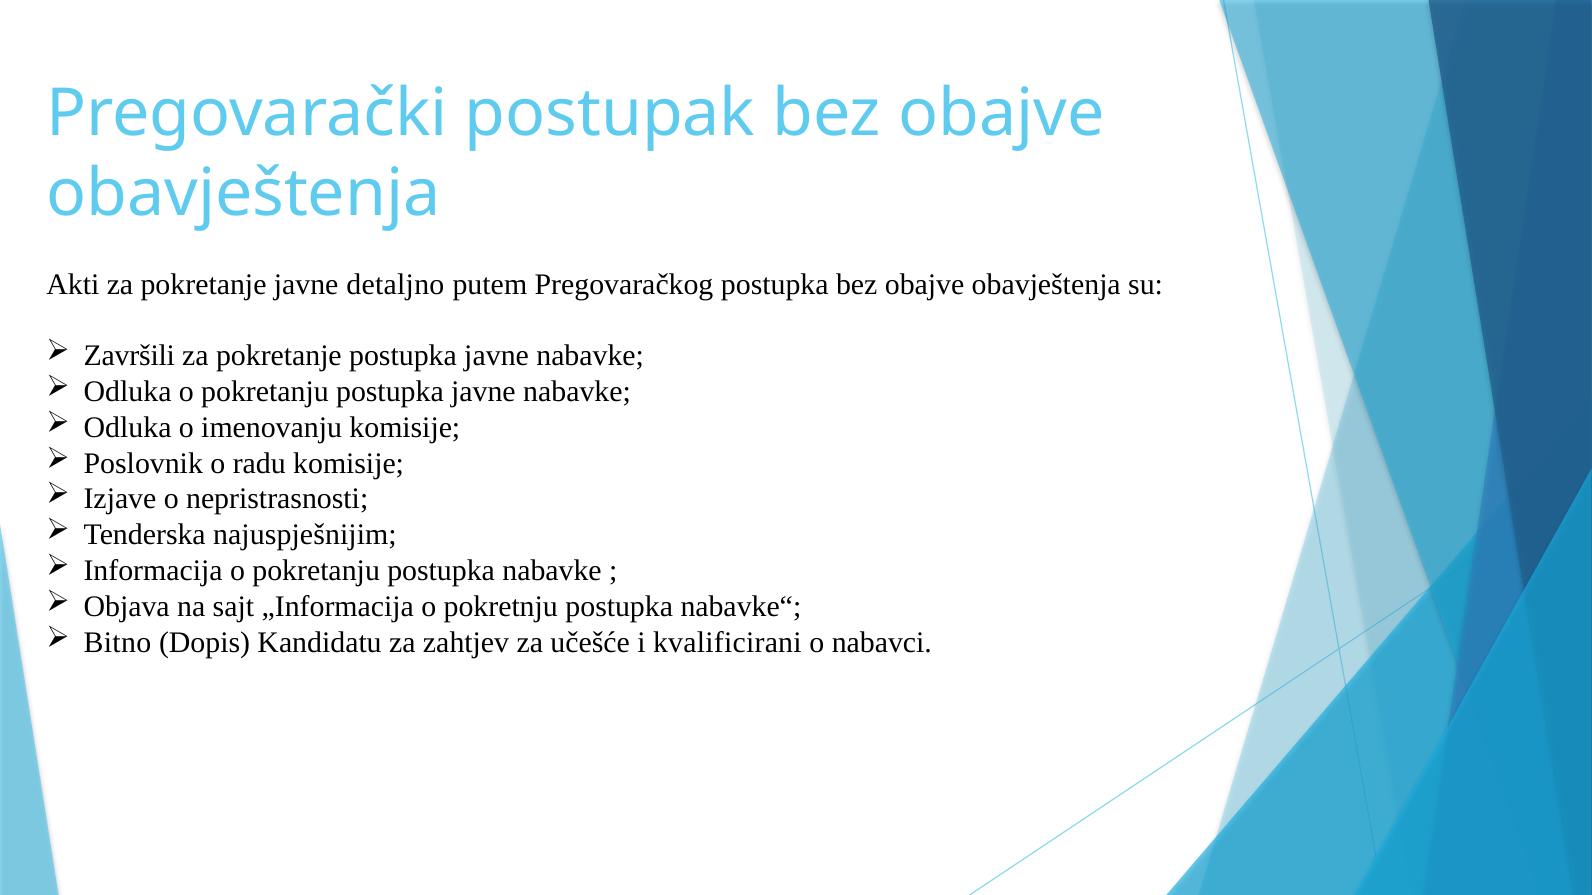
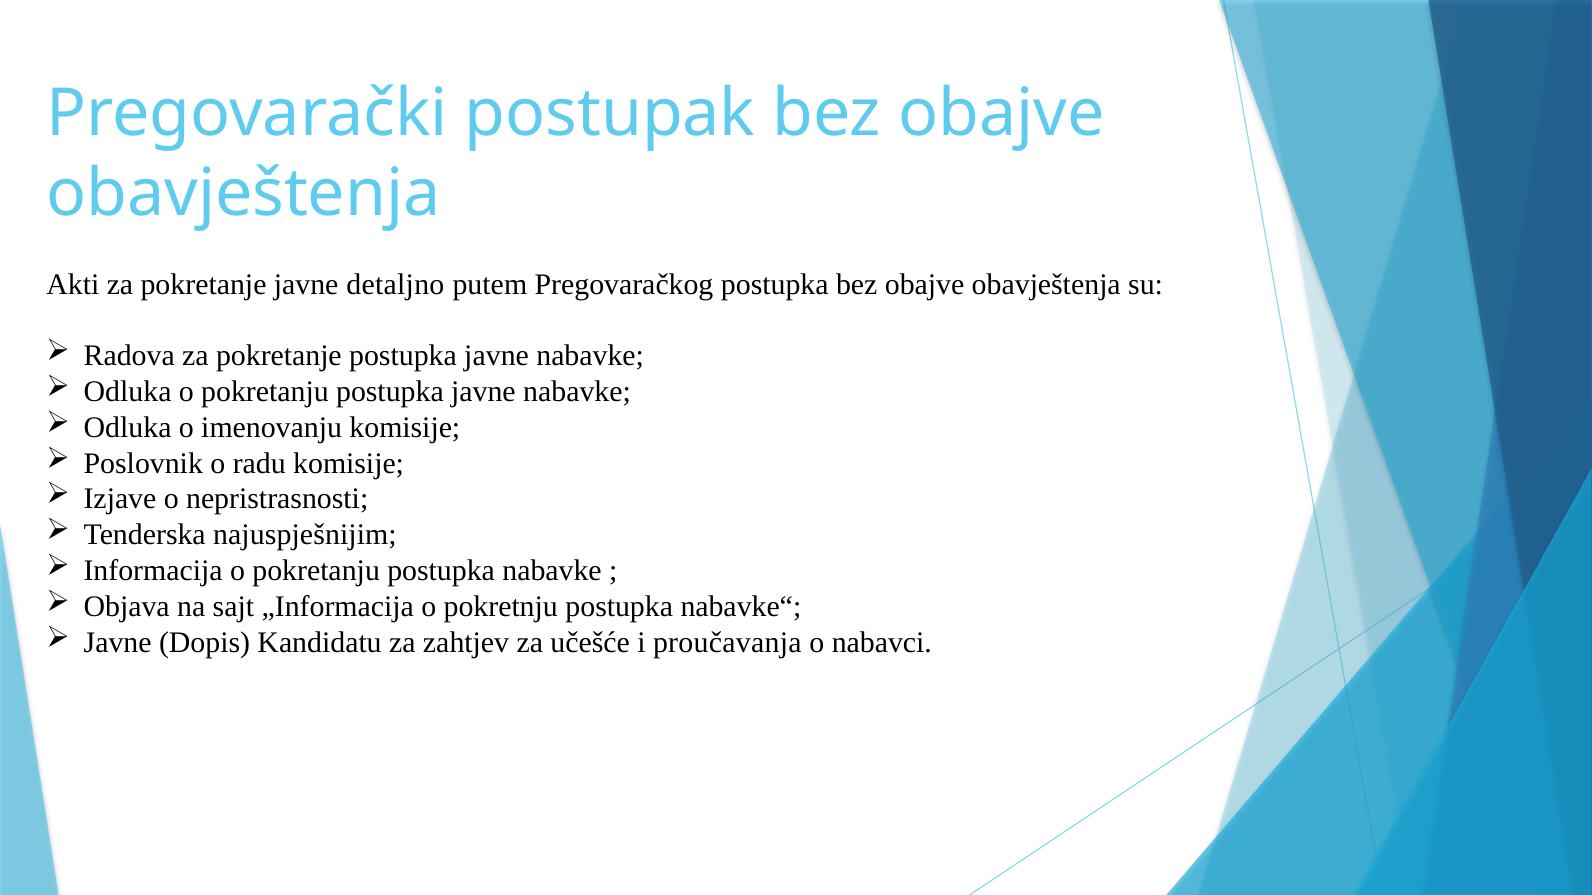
Završili: Završili -> Radova
Bitno at (117, 643): Bitno -> Javne
kvalificirani: kvalificirani -> proučavanja
